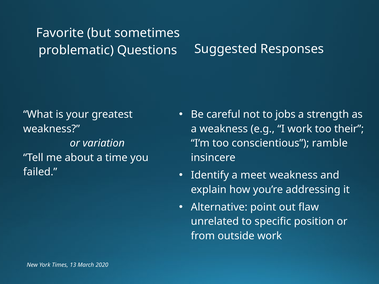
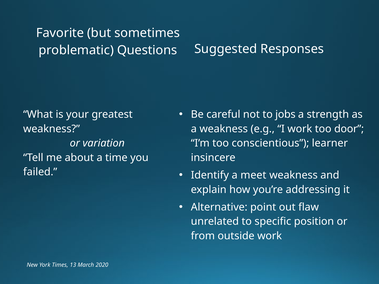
their: their -> door
ramble: ramble -> learner
